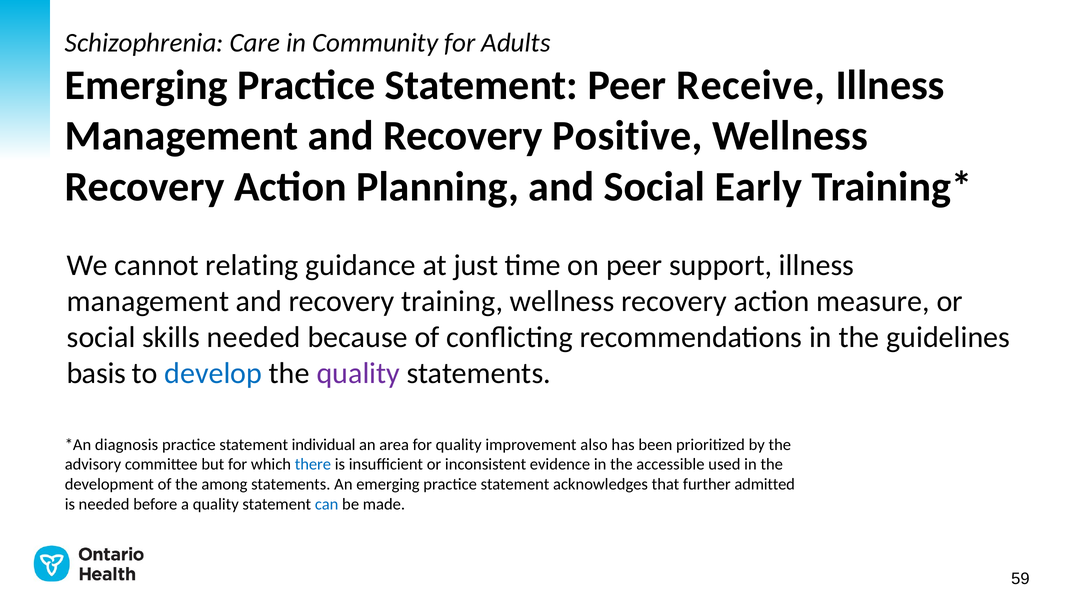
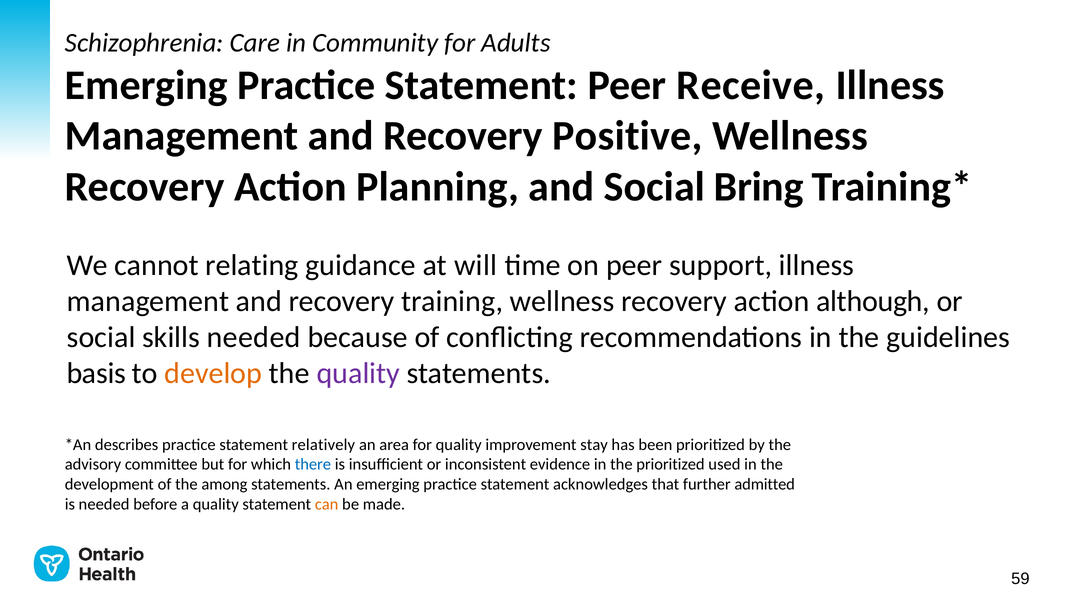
Early: Early -> Bring
just: just -> will
measure: measure -> although
develop colour: blue -> orange
diagnosis: diagnosis -> describes
individual: individual -> relatively
also: also -> stay
the accessible: accessible -> prioritized
can colour: blue -> orange
